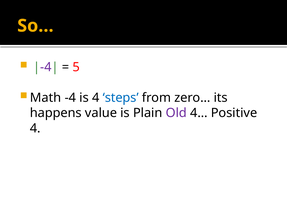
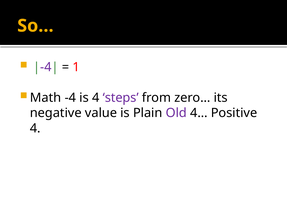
5: 5 -> 1
steps colour: blue -> purple
happens: happens -> negative
